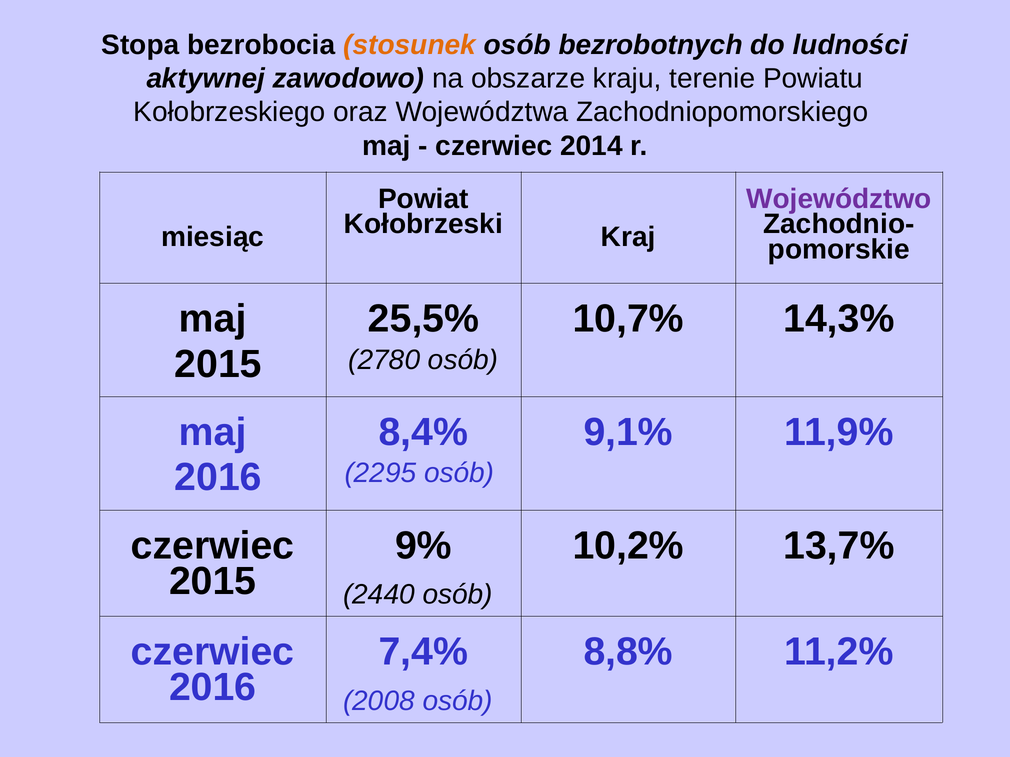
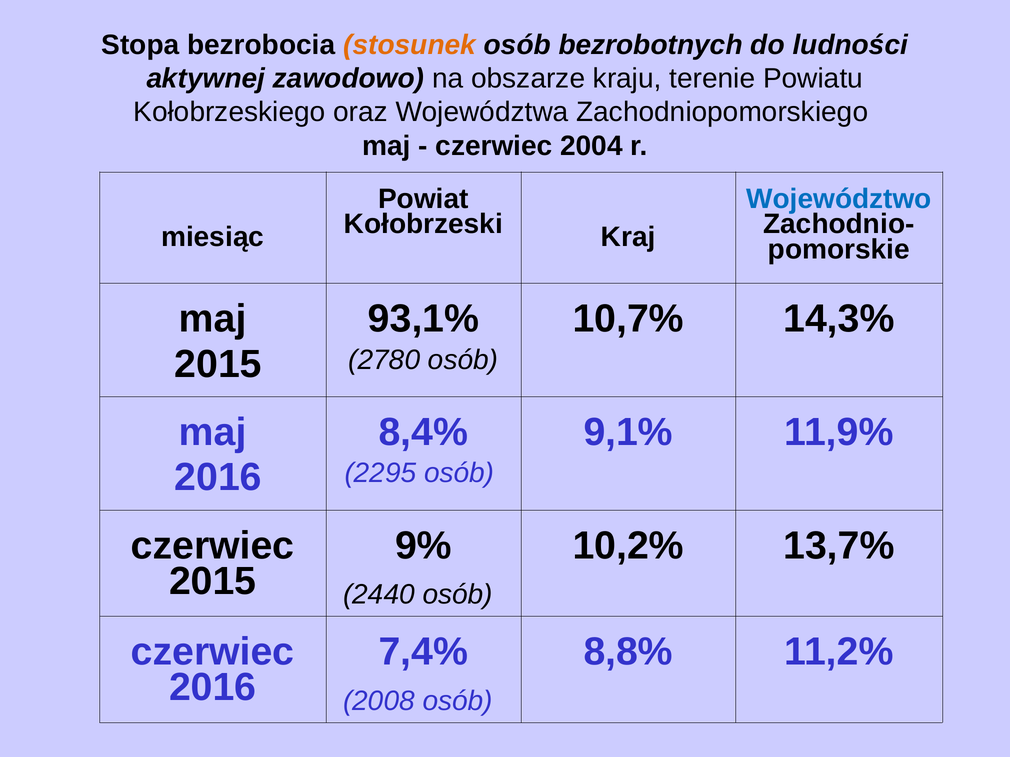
2014: 2014 -> 2004
Województwo colour: purple -> blue
25,5%: 25,5% -> 93,1%
